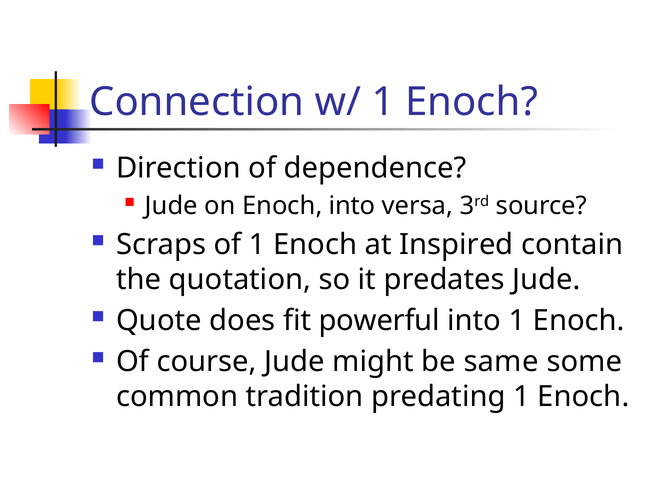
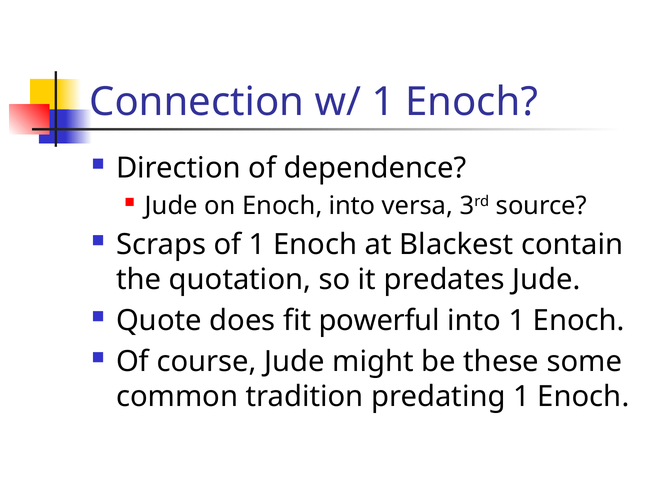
Inspired: Inspired -> Blackest
same: same -> these
